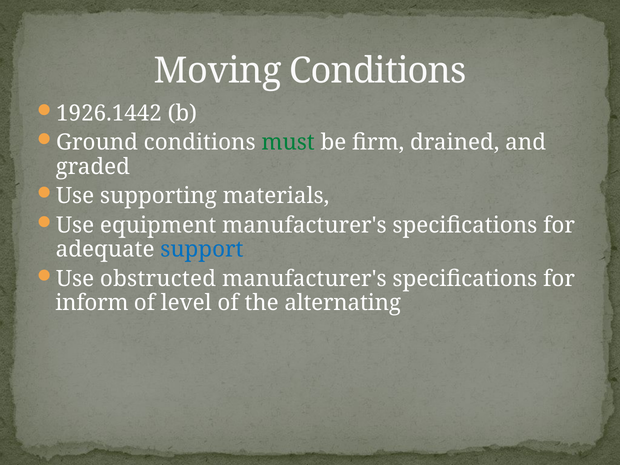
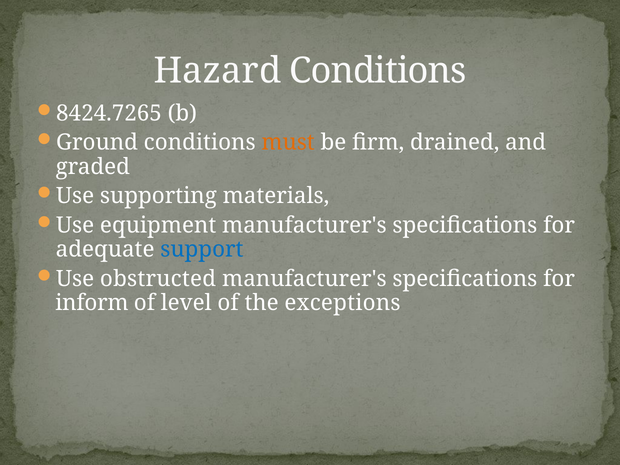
Moving: Moving -> Hazard
1926.1442: 1926.1442 -> 8424.7265
must colour: green -> orange
alternating: alternating -> exceptions
